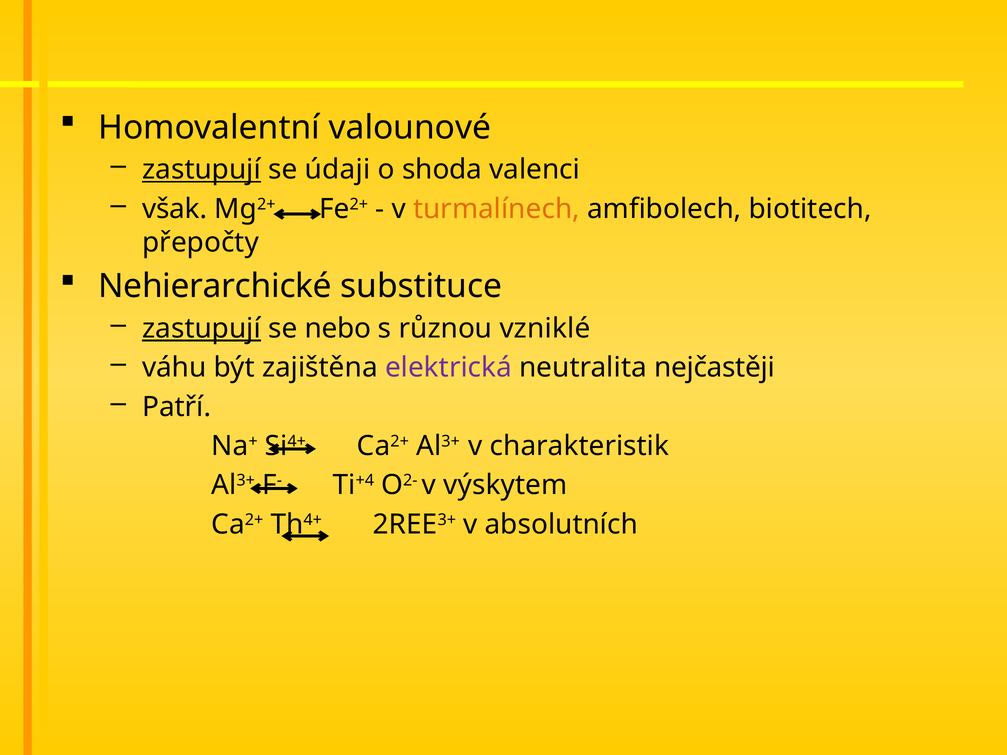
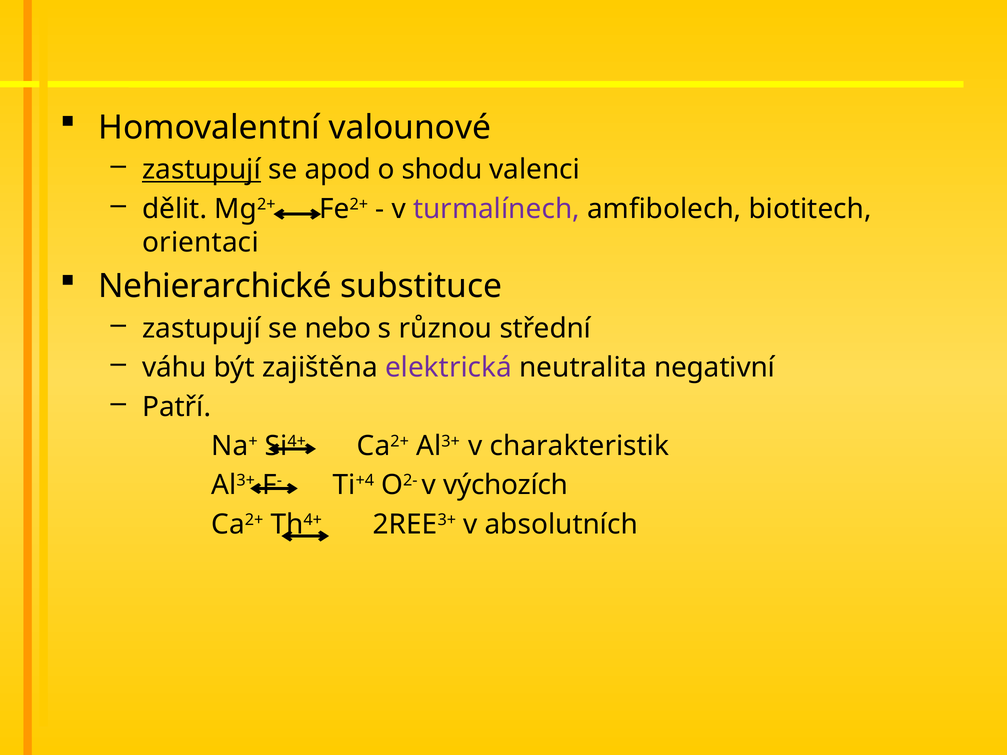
údaji: údaji -> apod
shoda: shoda -> shodu
však: však -> dělit
turmalínech colour: orange -> purple
přepočty: přepočty -> orientaci
zastupují at (202, 329) underline: present -> none
vzniklé: vzniklé -> střední
nejčastěji: nejčastěji -> negativní
výskytem: výskytem -> výchozích
